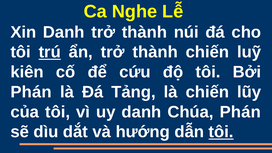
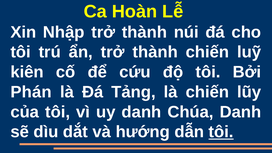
Nghe: Nghe -> Hoàn
Xin Danh: Danh -> Nhập
trú underline: present -> none
Chúa Phán: Phán -> Danh
